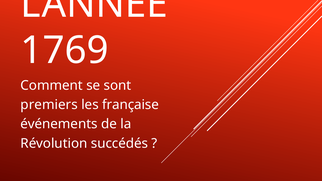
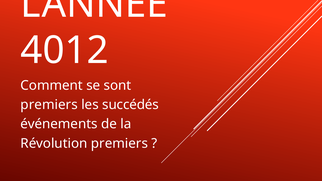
1769: 1769 -> 4012
française: française -> succédés
Révolution succédés: succédés -> premiers
